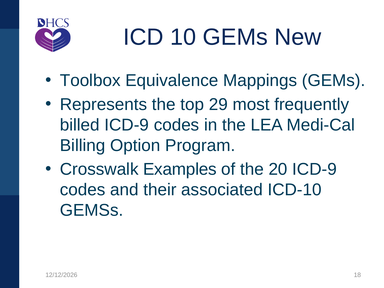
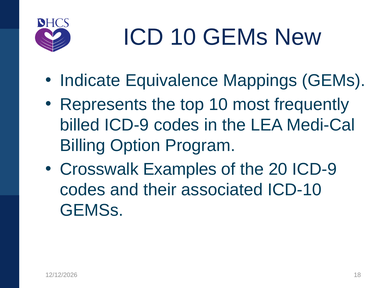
Toolbox: Toolbox -> Indicate
top 29: 29 -> 10
